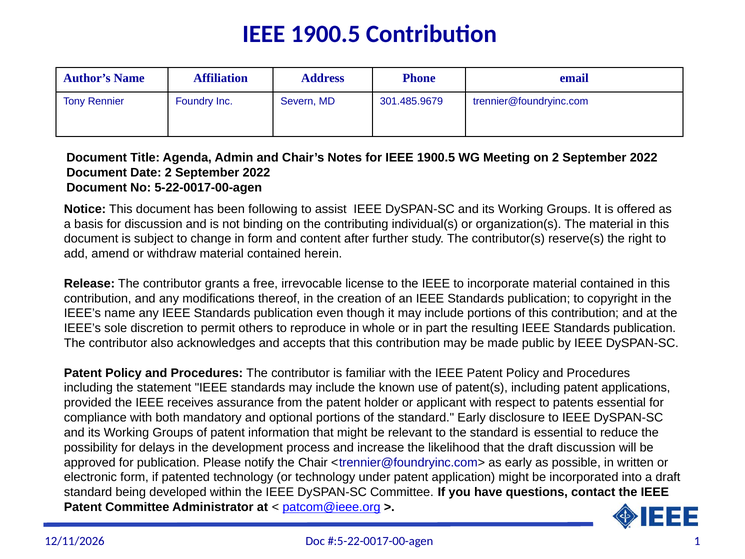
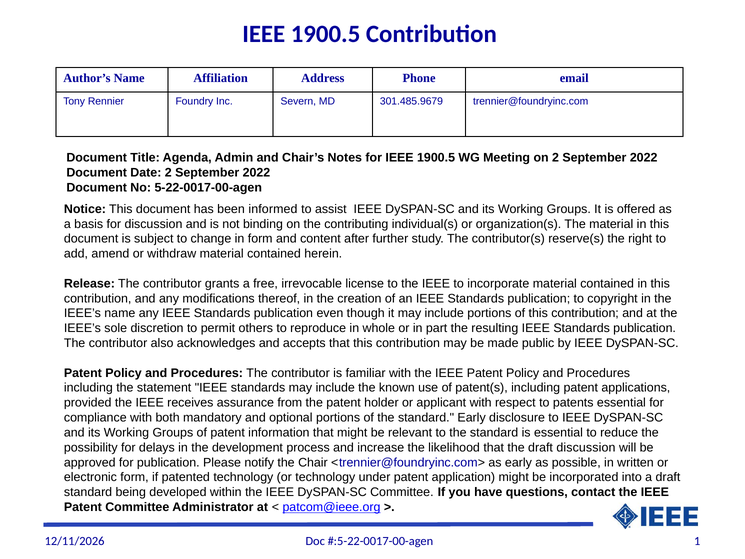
following: following -> informed
